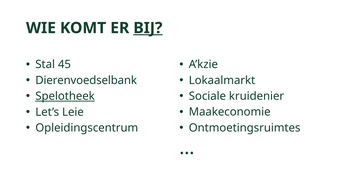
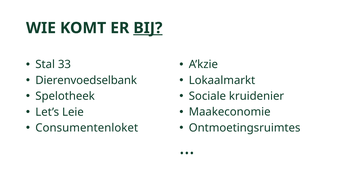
45: 45 -> 33
Spelotheek underline: present -> none
Opleidingscentrum: Opleidingscentrum -> Consumentenloket
